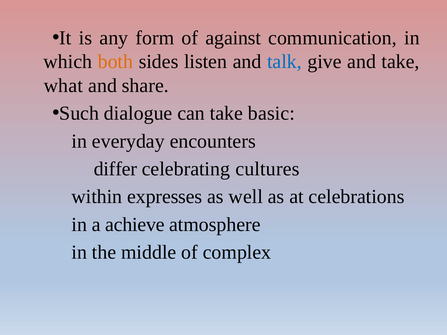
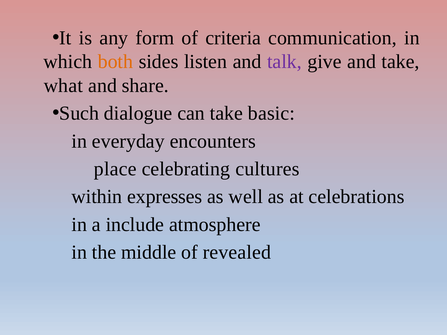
against: against -> criteria
talk colour: blue -> purple
differ: differ -> place
achieve: achieve -> include
complex: complex -> revealed
